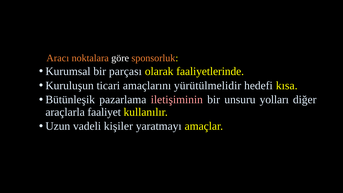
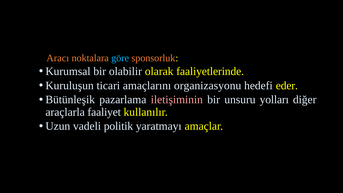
göre colour: white -> light blue
parçası: parçası -> olabilir
yürütülmelidir: yürütülmelidir -> organizasyonu
kısa: kısa -> eder
kişiler: kişiler -> politik
